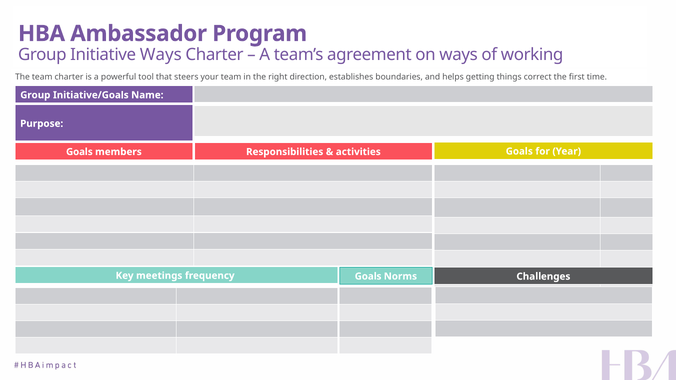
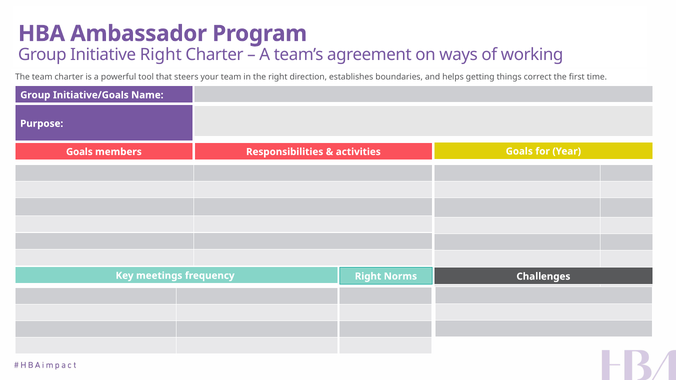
Ways at (161, 55): Ways -> Right
frequency Goals: Goals -> Right
